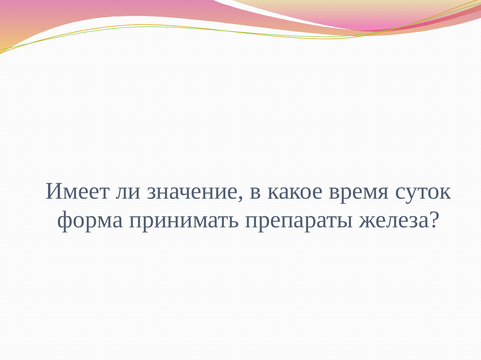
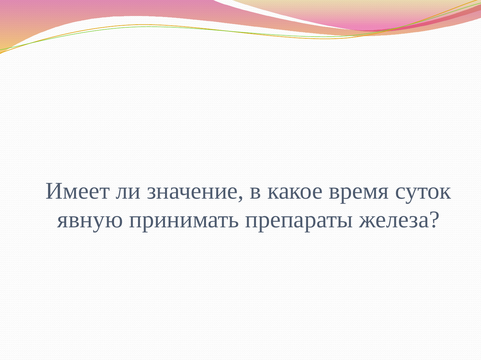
форма: форма -> явную
